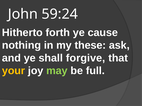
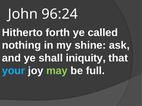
59:24: 59:24 -> 96:24
cause: cause -> called
these: these -> shine
forgive: forgive -> iniquity
your colour: yellow -> light blue
